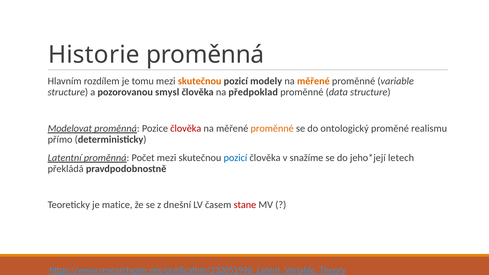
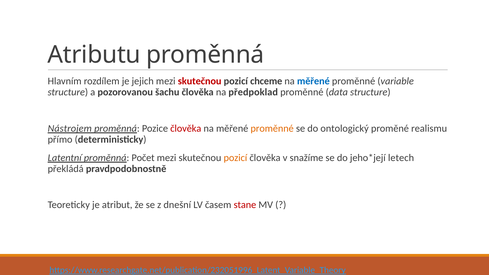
Historie: Historie -> Atributu
tomu: tomu -> jejich
skutečnou at (200, 81) colour: orange -> red
modely: modely -> chceme
měřené at (313, 81) colour: orange -> blue
smysl: smysl -> šachu
Modelovat: Modelovat -> Nástrojem
pozicí at (235, 158) colour: blue -> orange
matice: matice -> atribut
